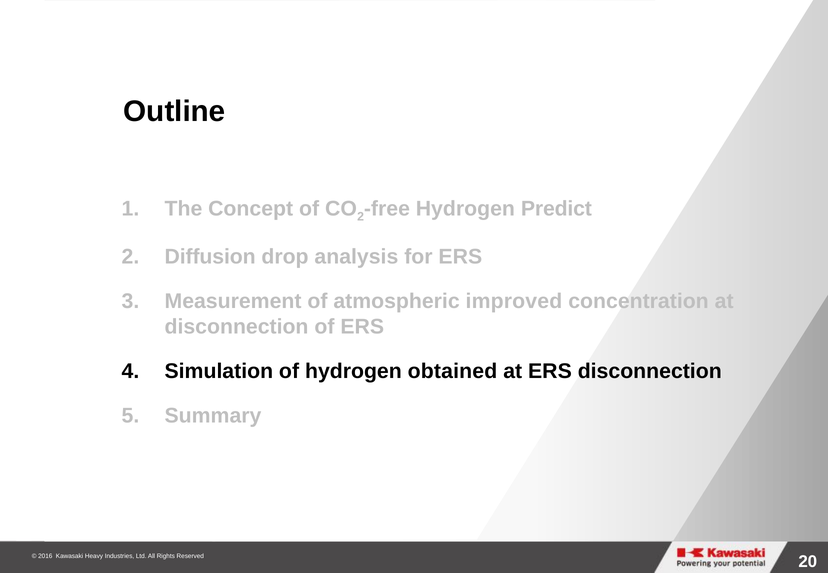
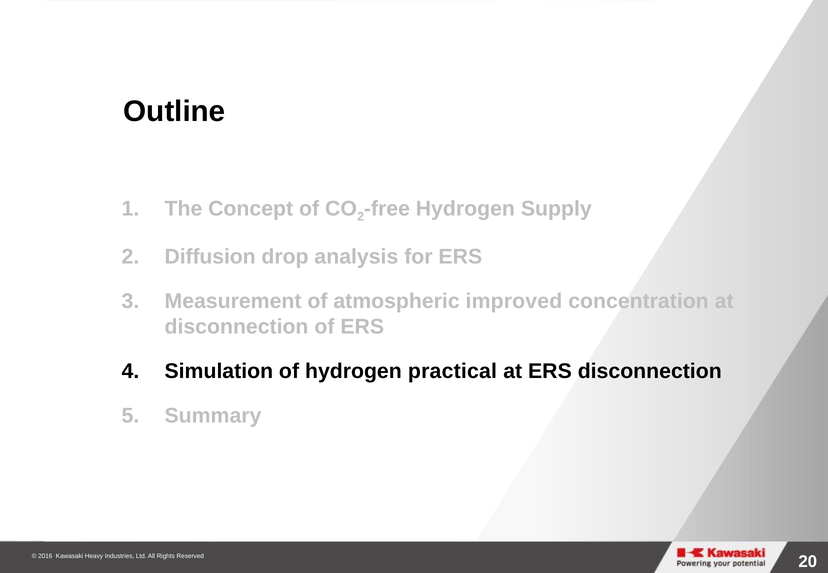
Predict: Predict -> Supply
obtained: obtained -> practical
